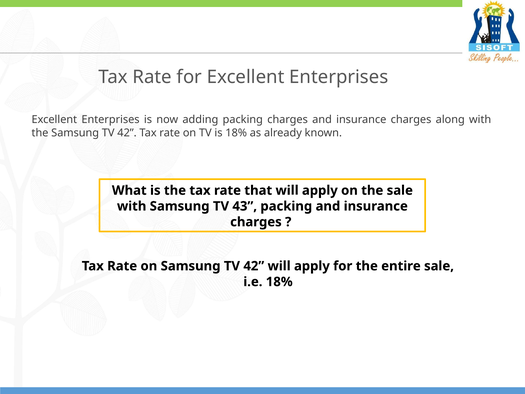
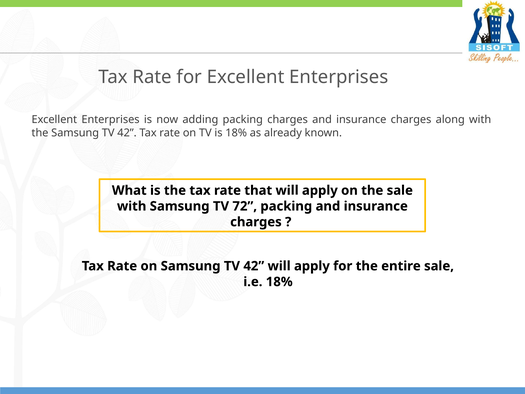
43: 43 -> 72
